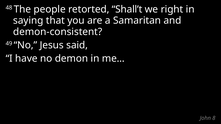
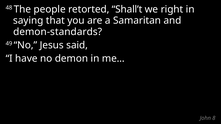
demon-consistent: demon-consistent -> demon-standards
